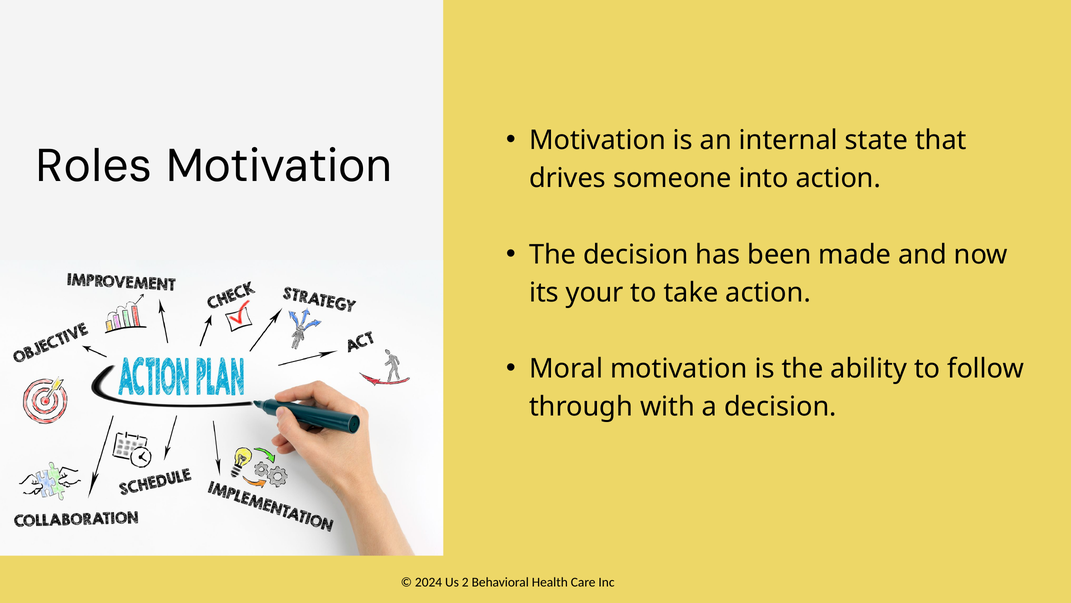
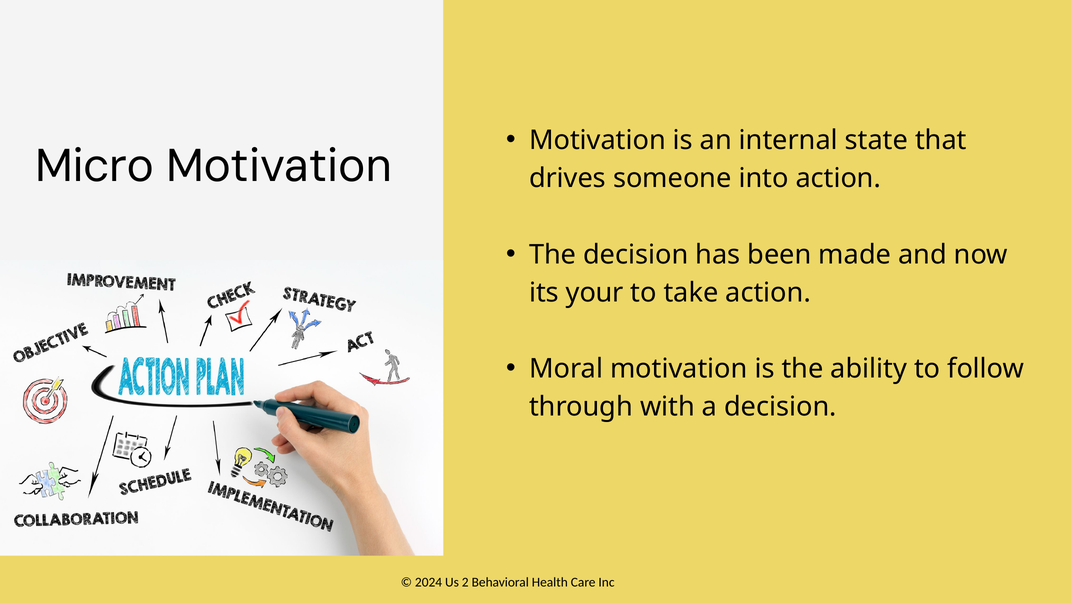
Roles: Roles -> Micro
